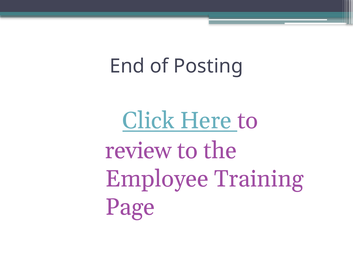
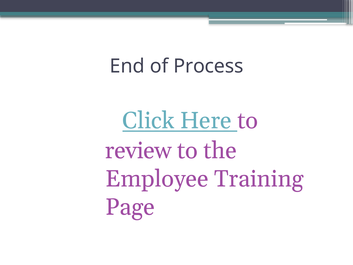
Posting: Posting -> Process
